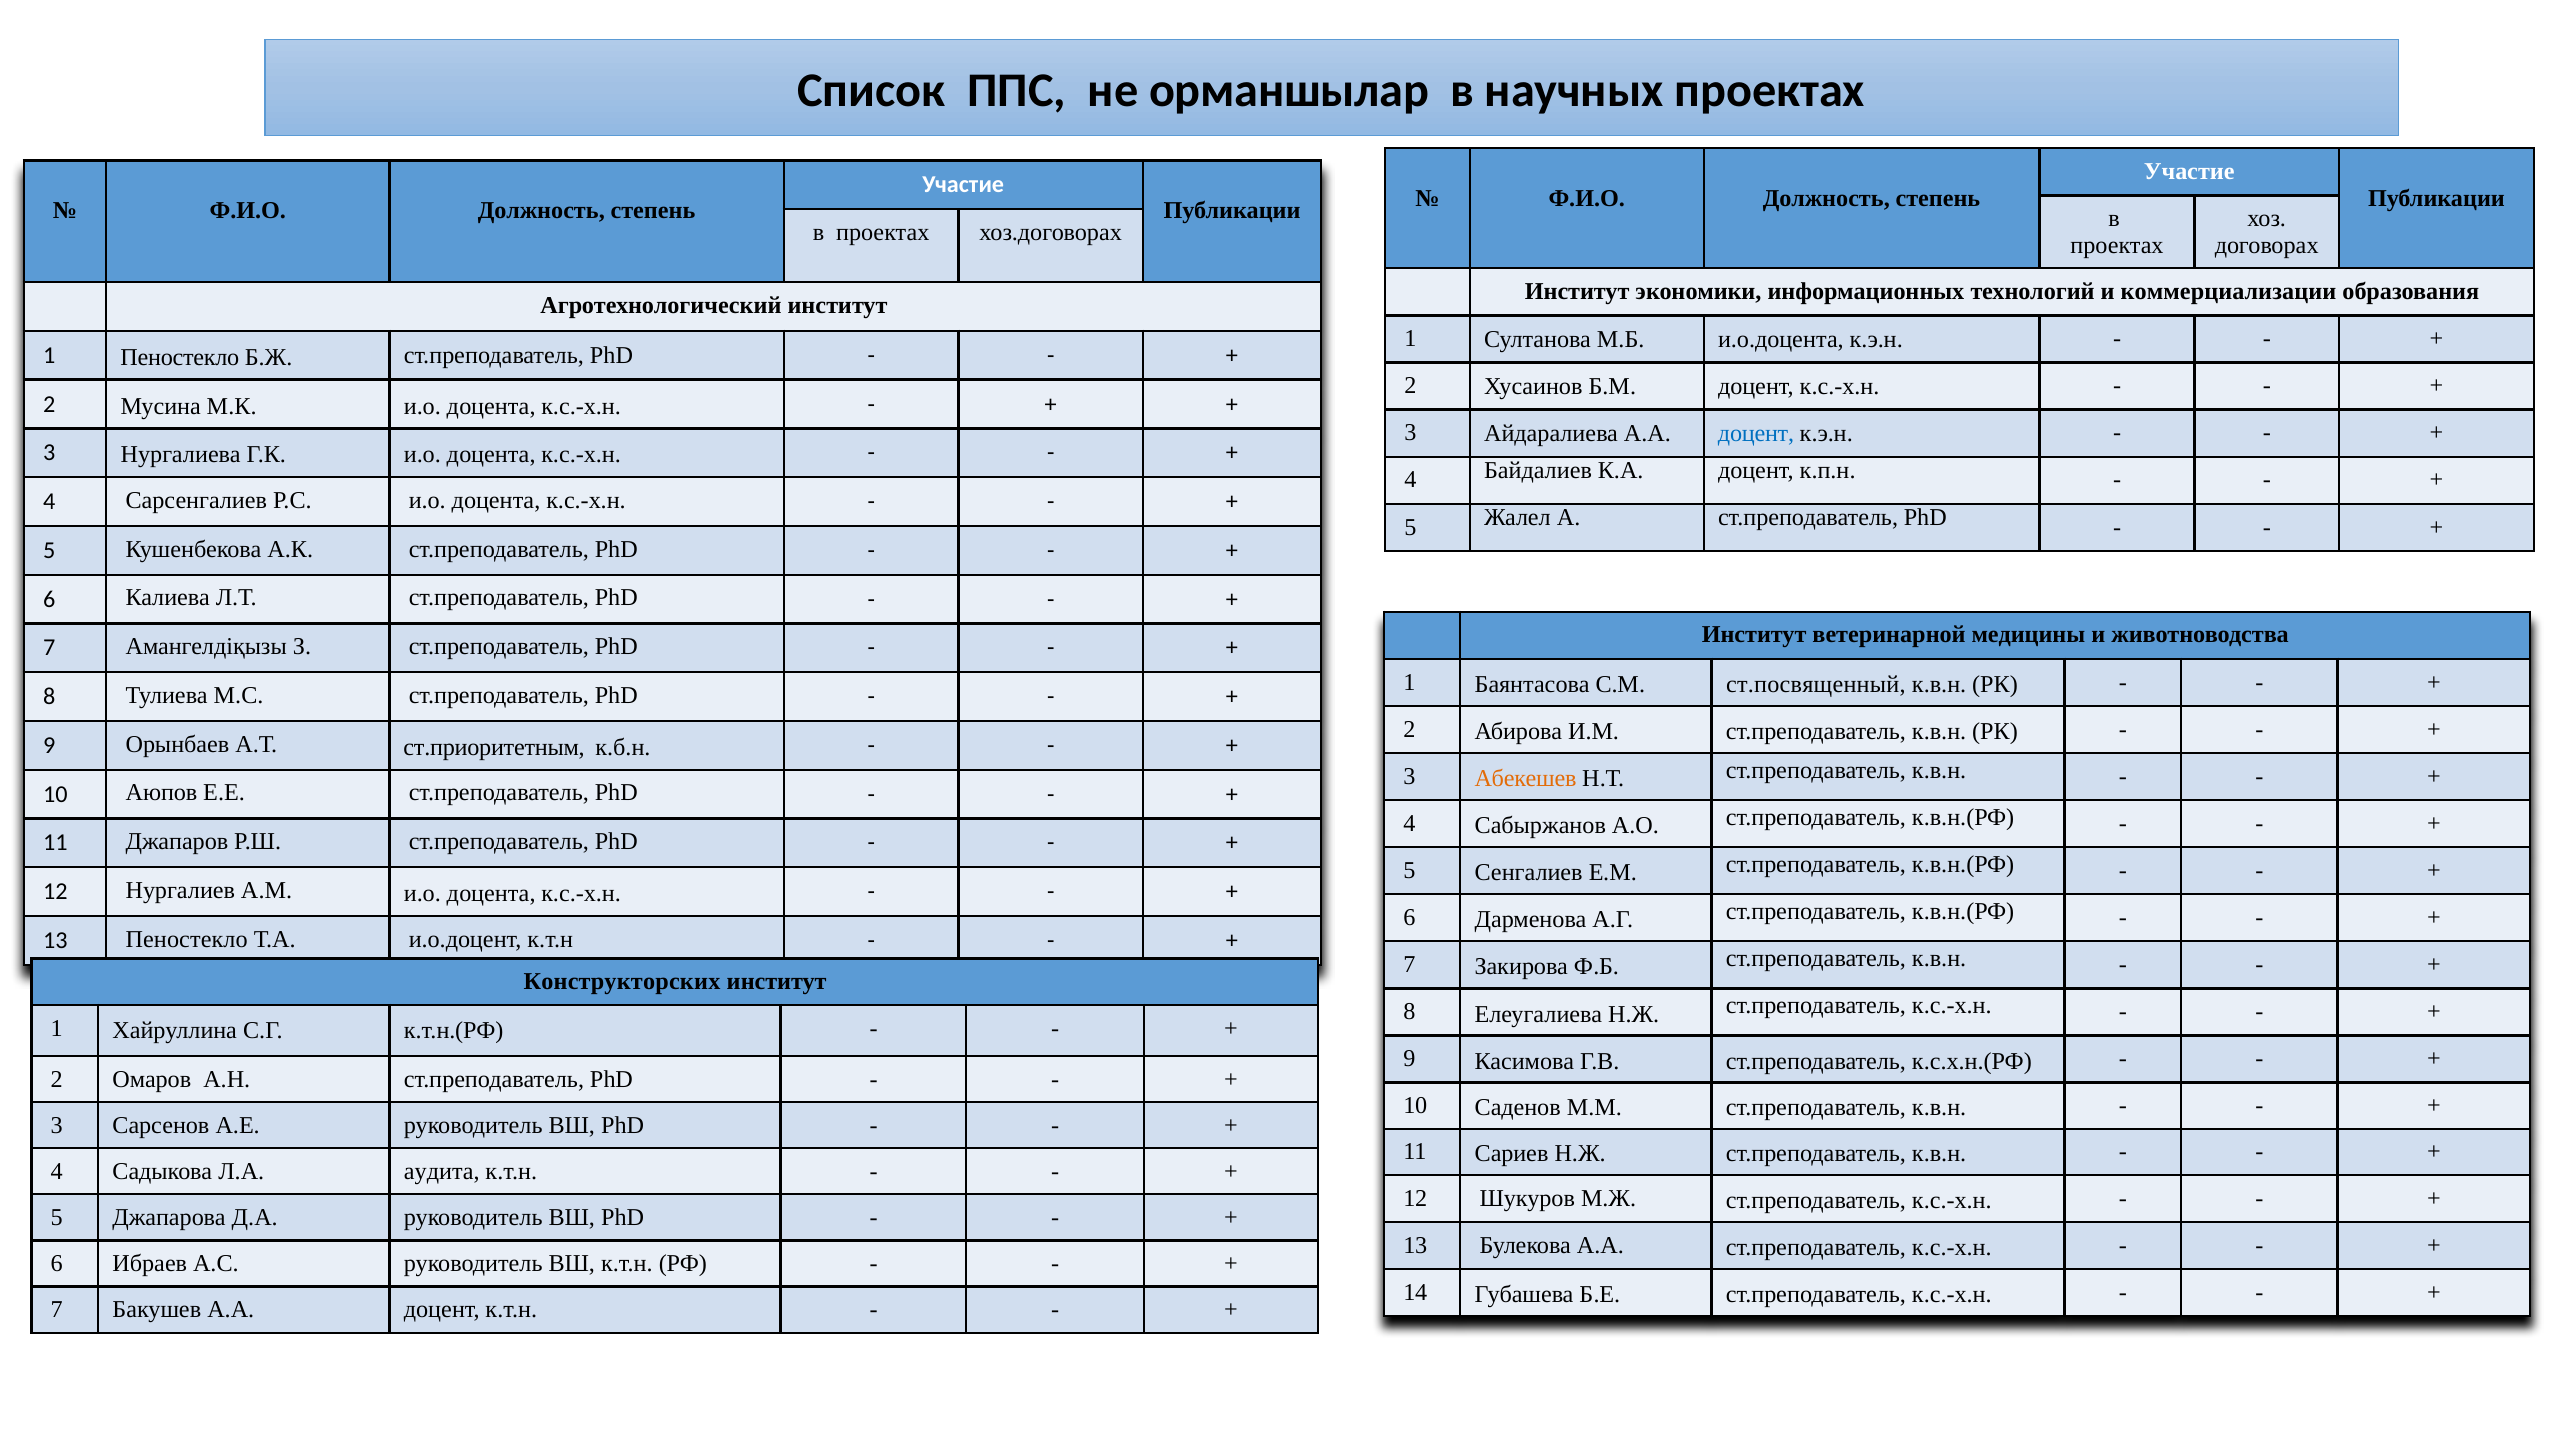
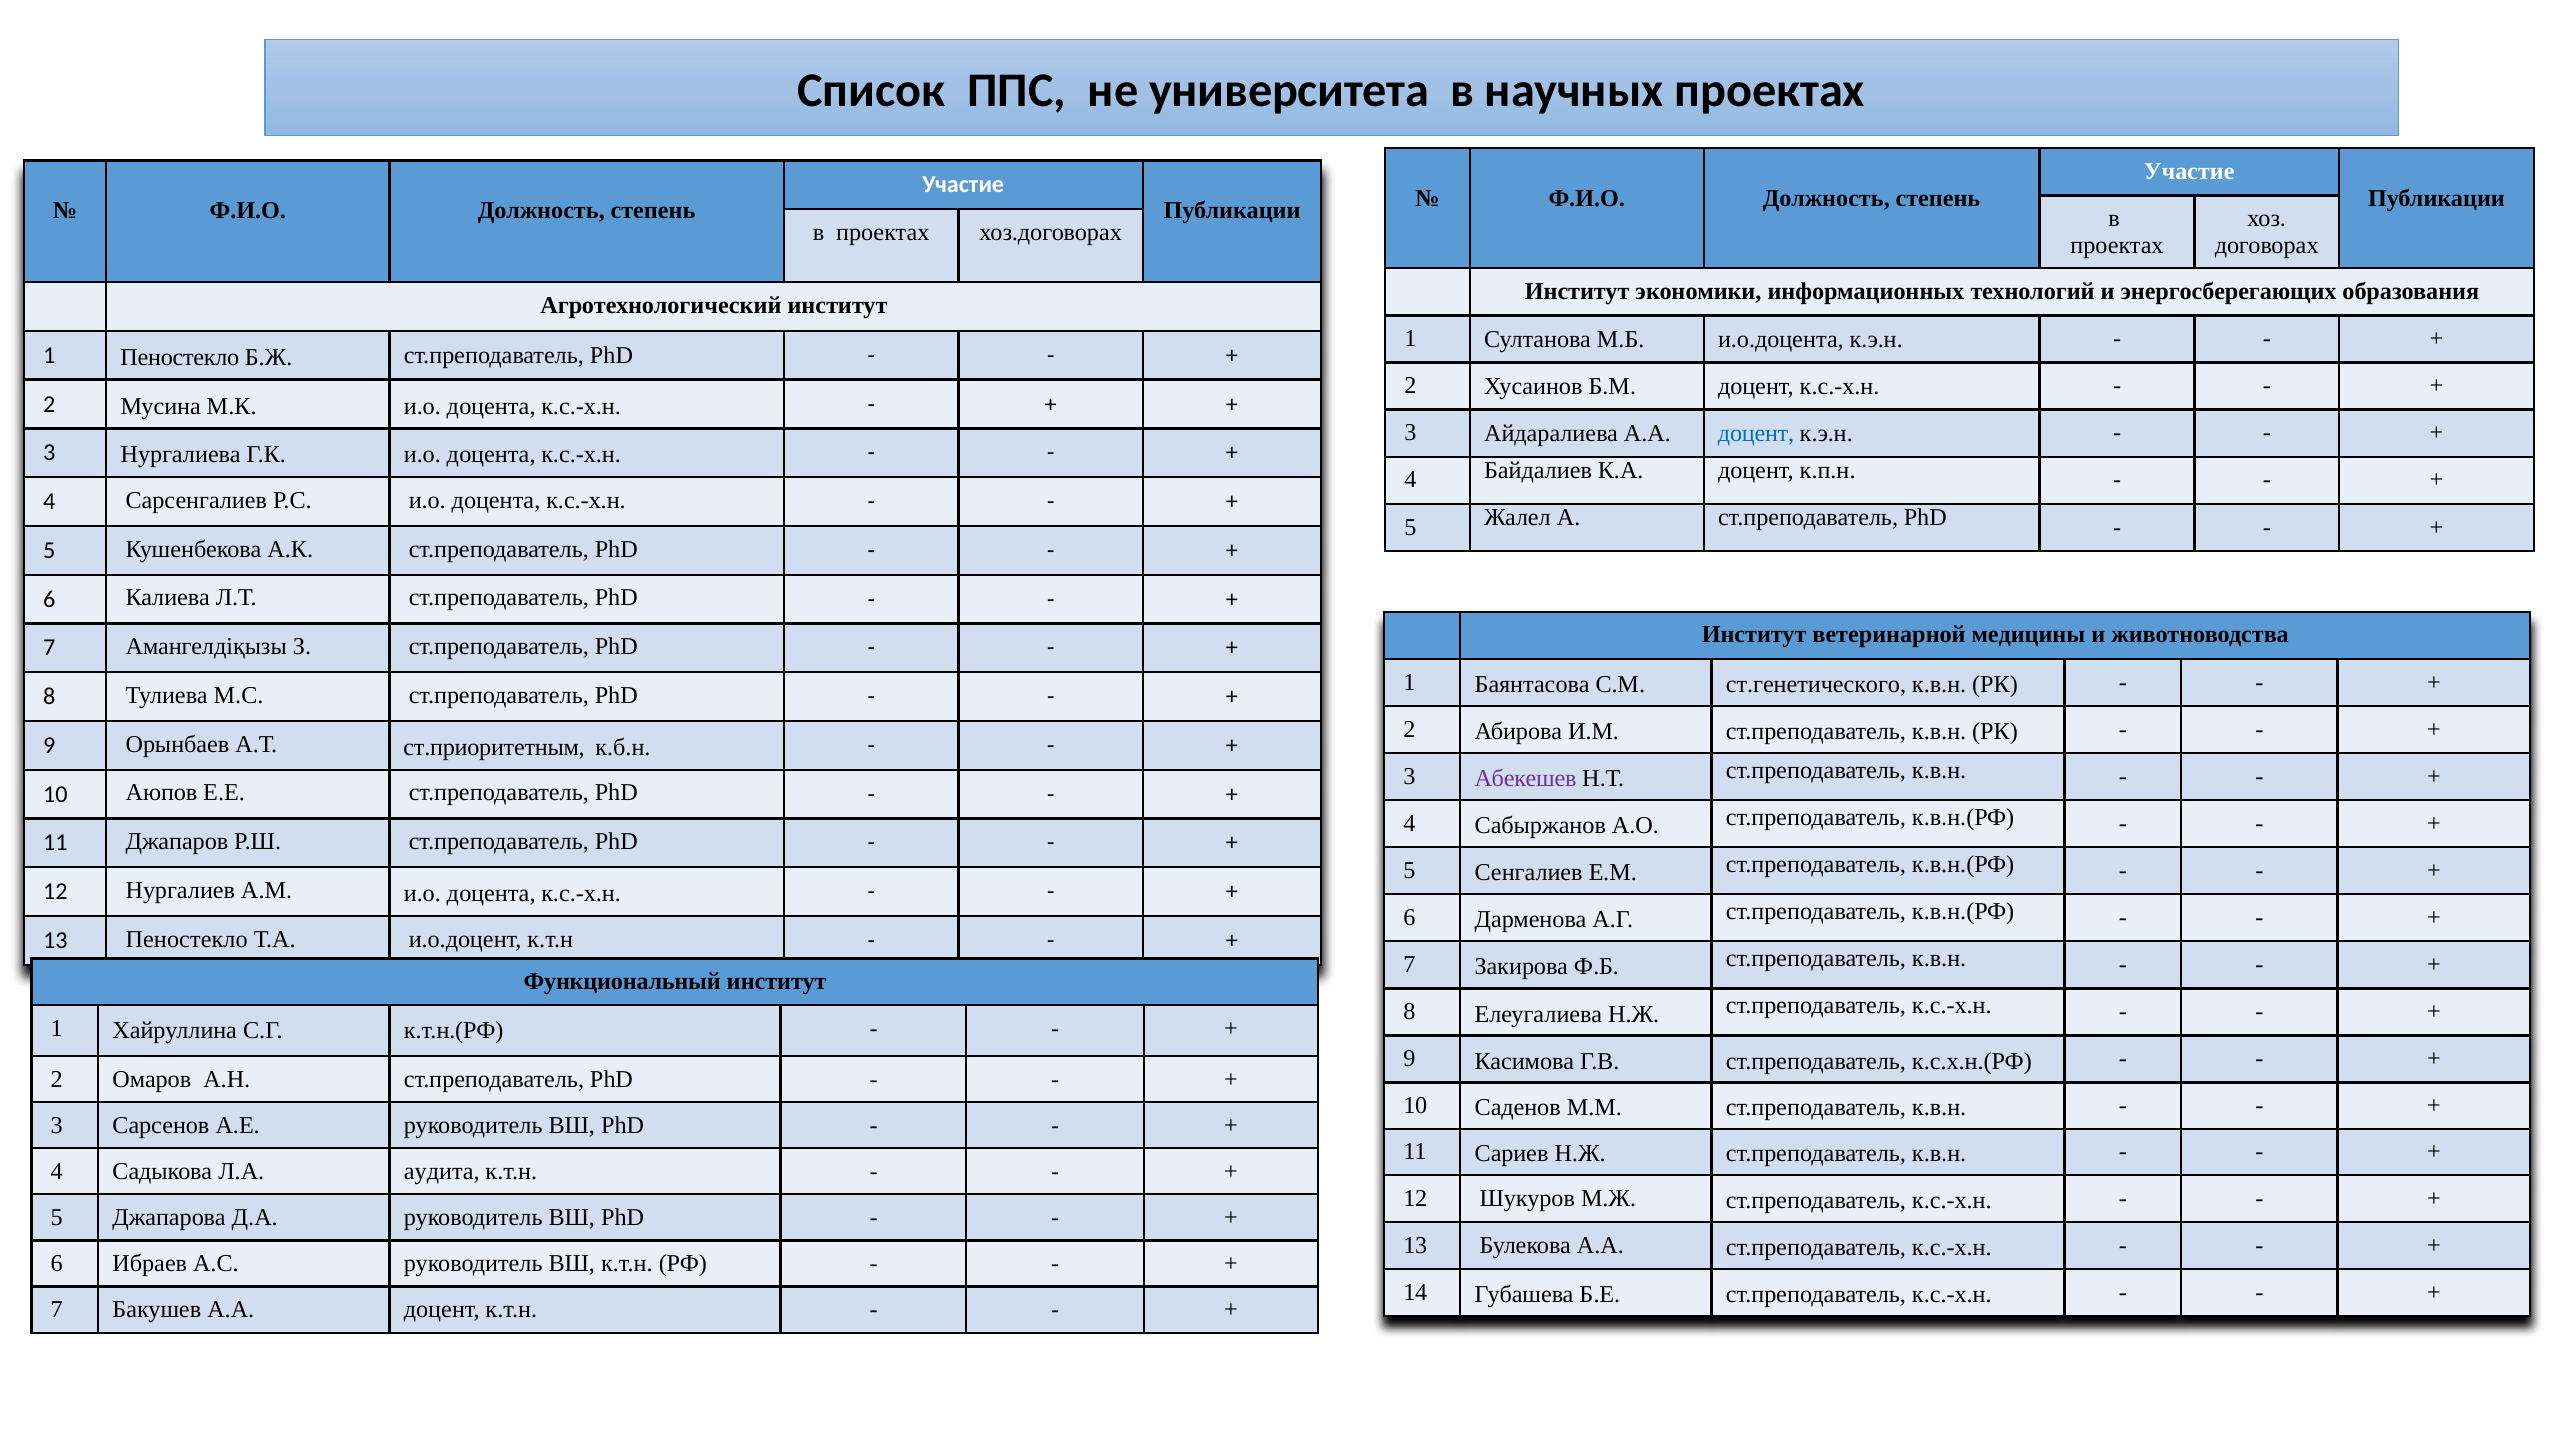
орманшылар: орманшылар -> университета
коммерциализации: коммерциализации -> энергосберегающих
ст.посвященный: ст.посвященный -> ст.генетического
Абекешев colour: orange -> purple
Конструкторских: Конструкторских -> Функциональный
